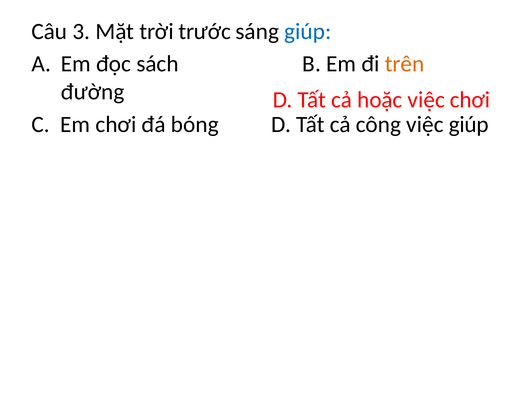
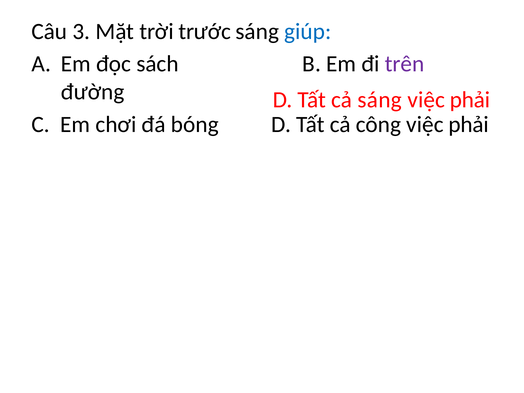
trên colour: orange -> purple
cả hoặc: hoặc -> sáng
chơi at (470, 100): chơi -> phải
công việc giúp: giúp -> phải
